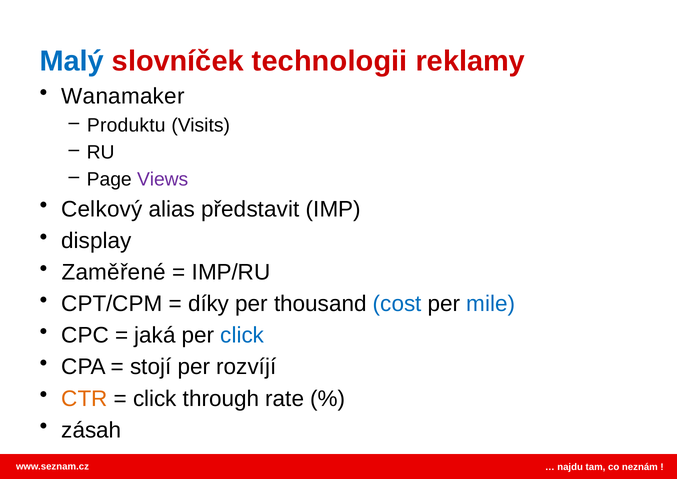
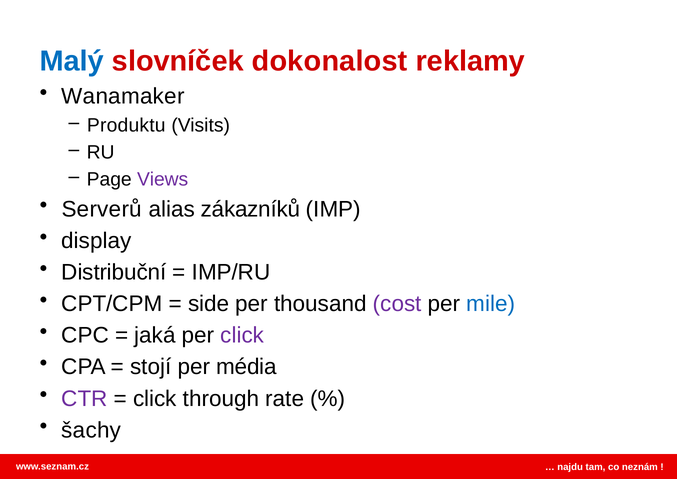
technologii: technologii -> dokonalost
Celkový: Celkový -> Serverů
představit: představit -> zákazníků
Zaměřené: Zaměřené -> Distribuční
díky: díky -> side
cost colour: blue -> purple
click at (242, 335) colour: blue -> purple
rozvíjí: rozvíjí -> média
CTR colour: orange -> purple
zásah: zásah -> šachy
